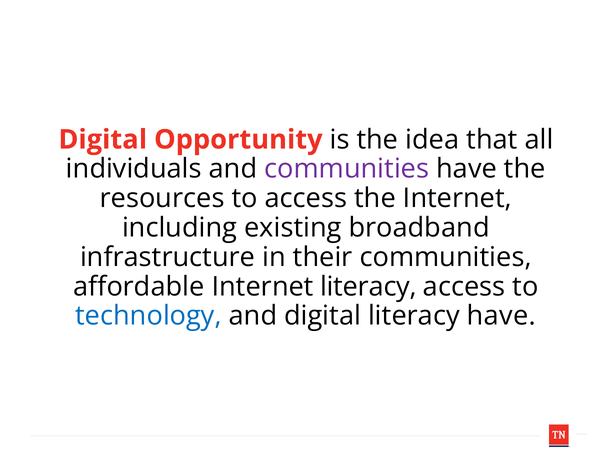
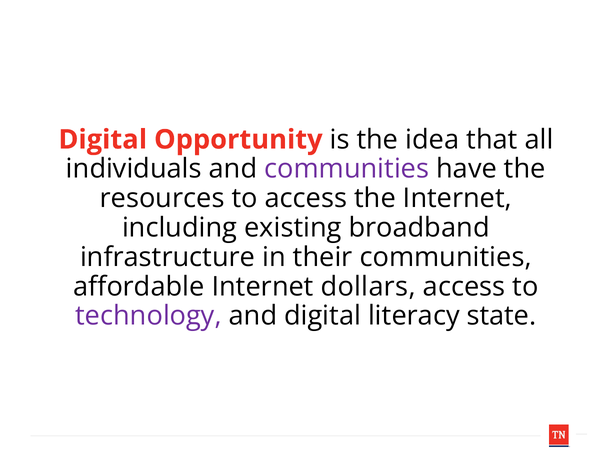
Internet literacy: literacy -> dollars
technology colour: blue -> purple
literacy have: have -> state
